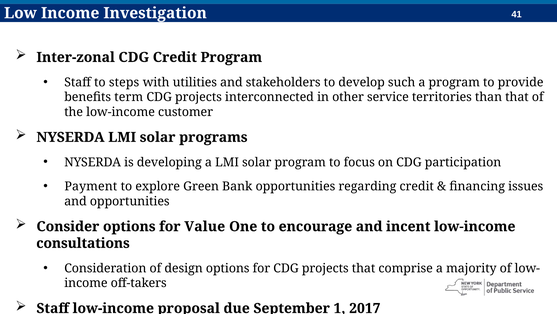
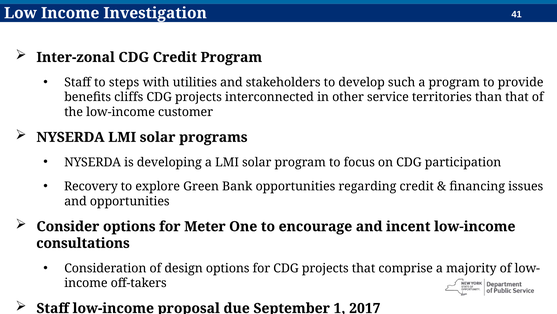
term: term -> cliffs
Payment: Payment -> Recovery
Value: Value -> Meter
